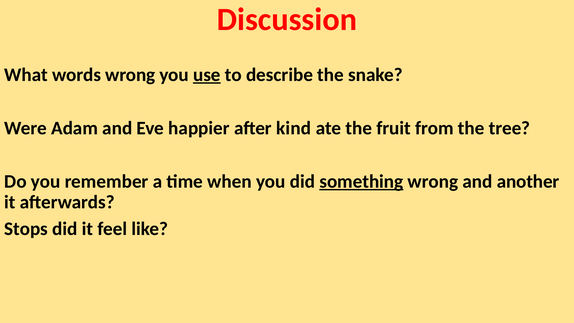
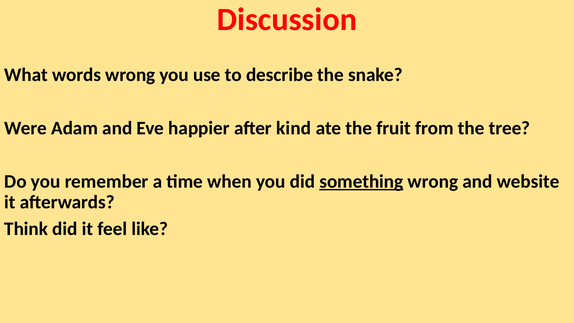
use underline: present -> none
another: another -> website
Stops: Stops -> Think
